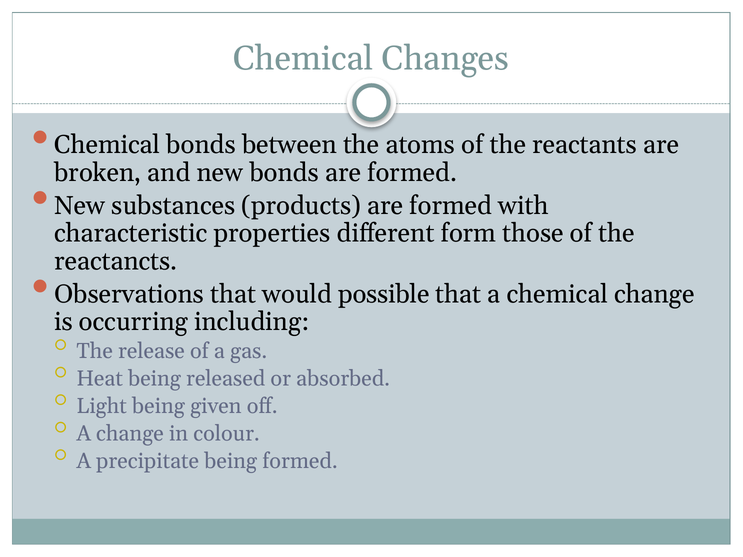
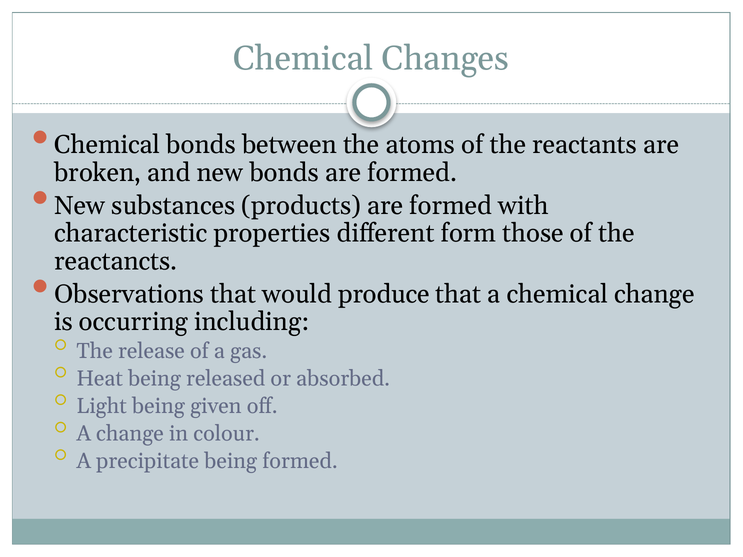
possible: possible -> produce
